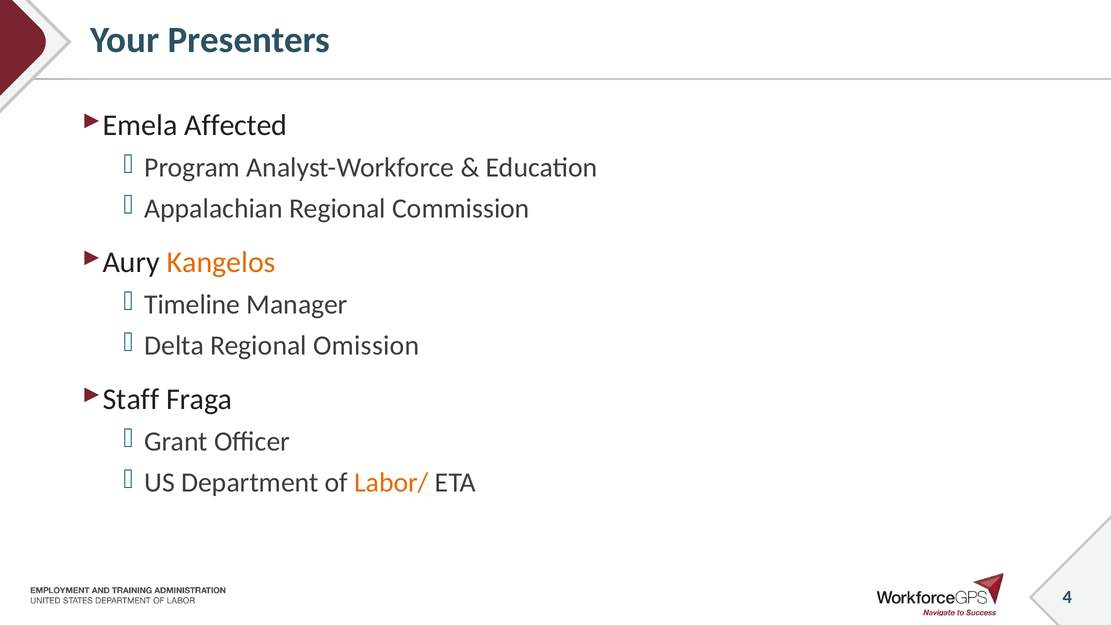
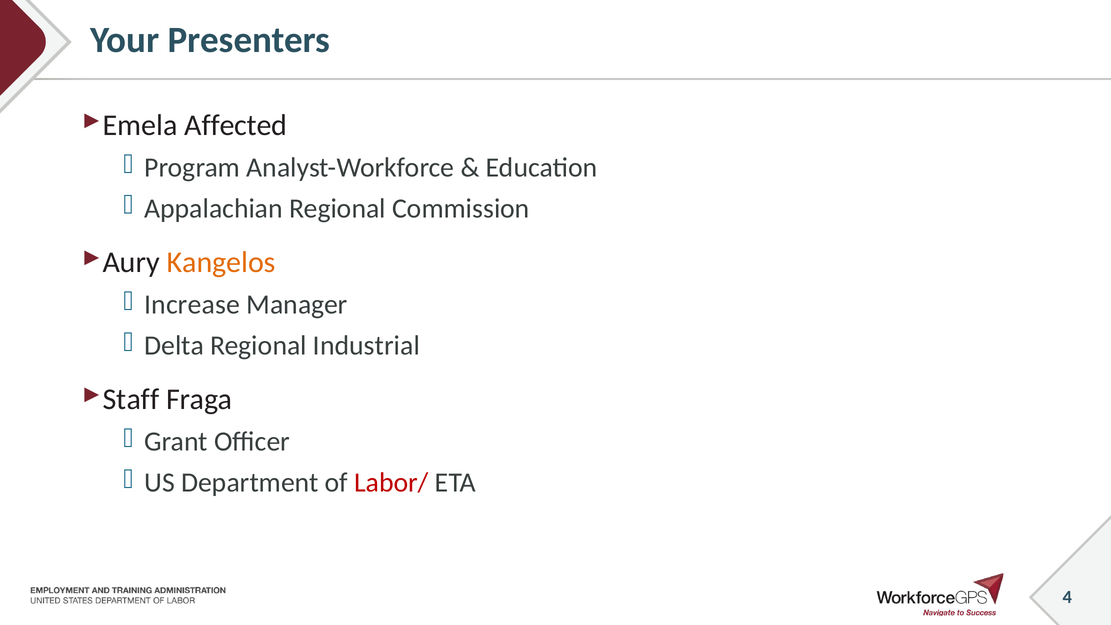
Timeline: Timeline -> Increase
Omission: Omission -> Industrial
Labor/ colour: orange -> red
